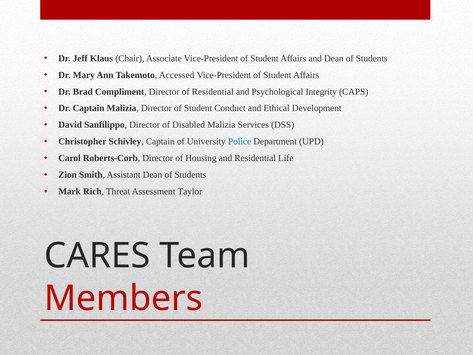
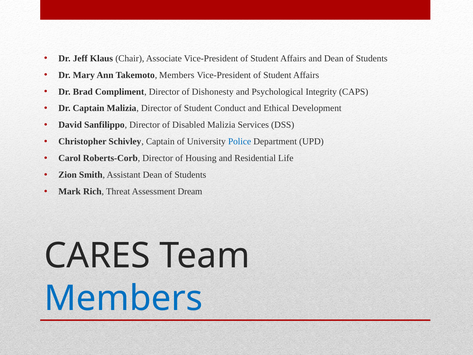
Takemoto Accessed: Accessed -> Members
of Residential: Residential -> Dishonesty
Taylor: Taylor -> Dream
Members at (124, 298) colour: red -> blue
